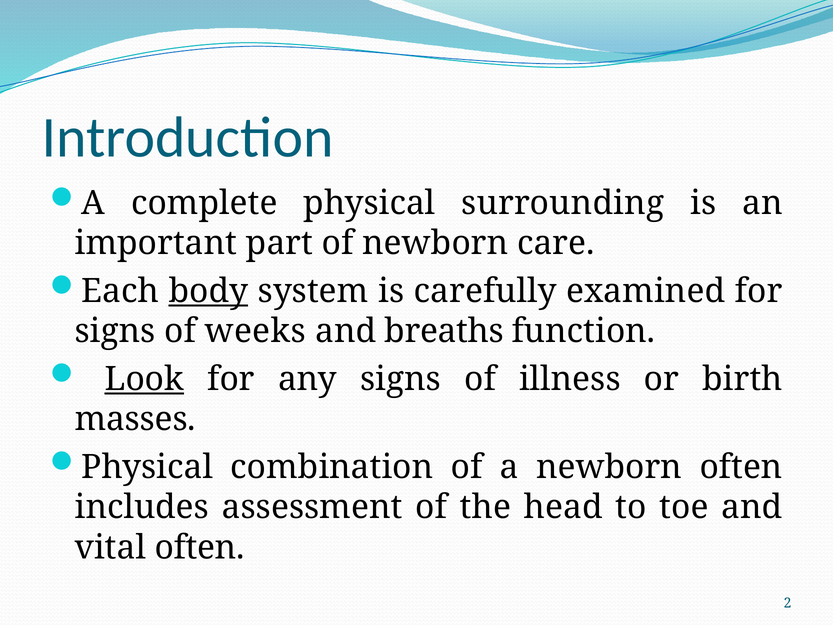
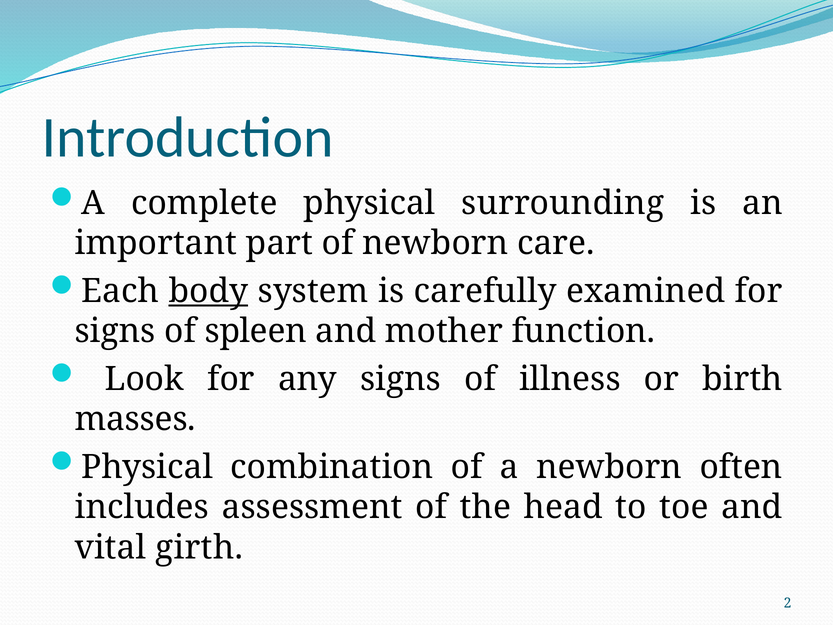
weeks: weeks -> spleen
breaths: breaths -> mother
Look underline: present -> none
vital often: often -> girth
